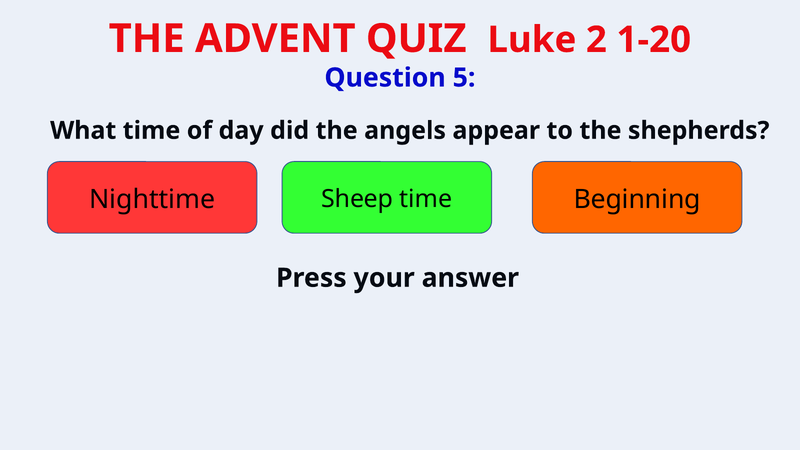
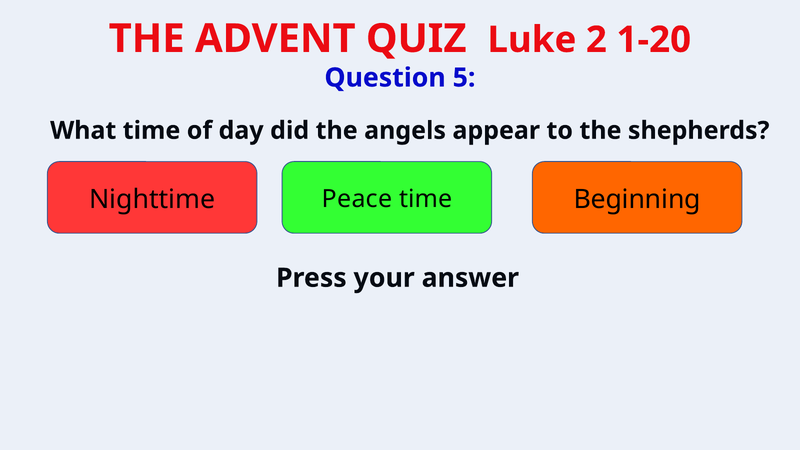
Sheep: Sheep -> Peace
